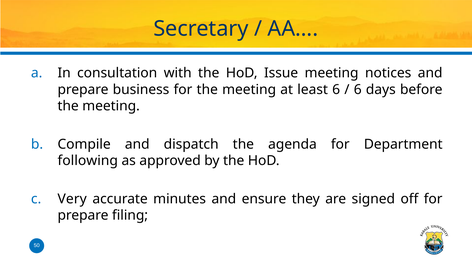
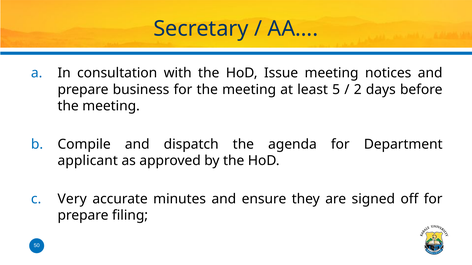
least 6: 6 -> 5
6 at (358, 90): 6 -> 2
following: following -> applicant
